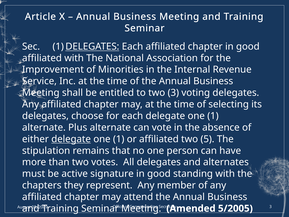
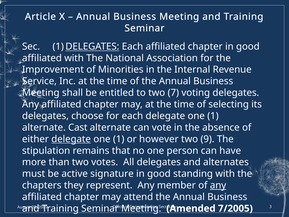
two 3: 3 -> 7
Plus: Plus -> Cast
or affiliated: affiliated -> however
5: 5 -> 9
any at (218, 185) underline: none -> present
5/2005: 5/2005 -> 7/2005
